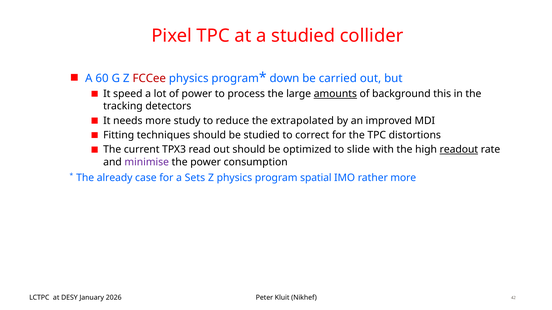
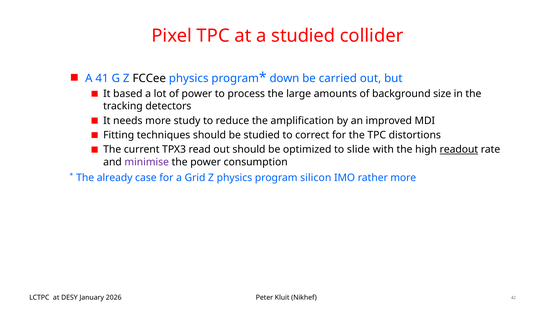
60: 60 -> 41
FCCee colour: red -> black
speed: speed -> based
amounts underline: present -> none
this: this -> size
extrapolated: extrapolated -> amplification
Sets: Sets -> Grid
spatial: spatial -> silicon
